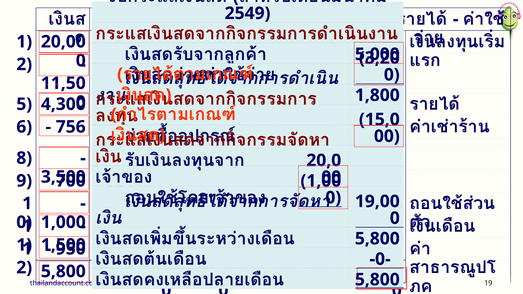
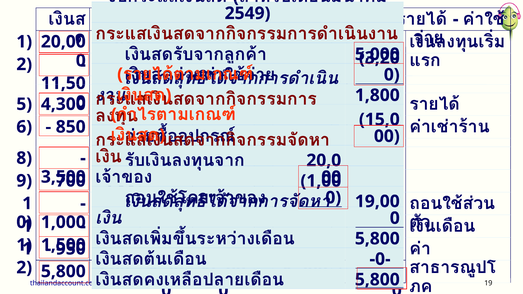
756: 756 -> 850
